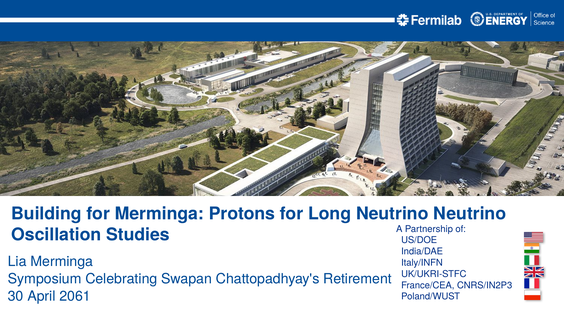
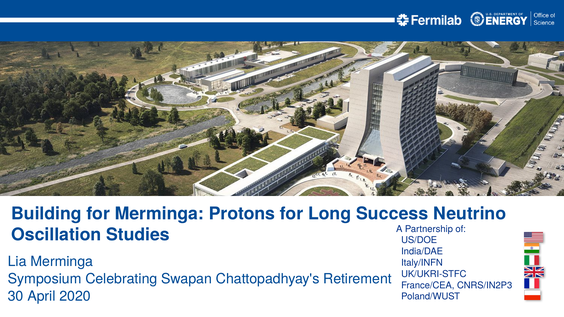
Long Neutrino: Neutrino -> Success
2061: 2061 -> 2020
